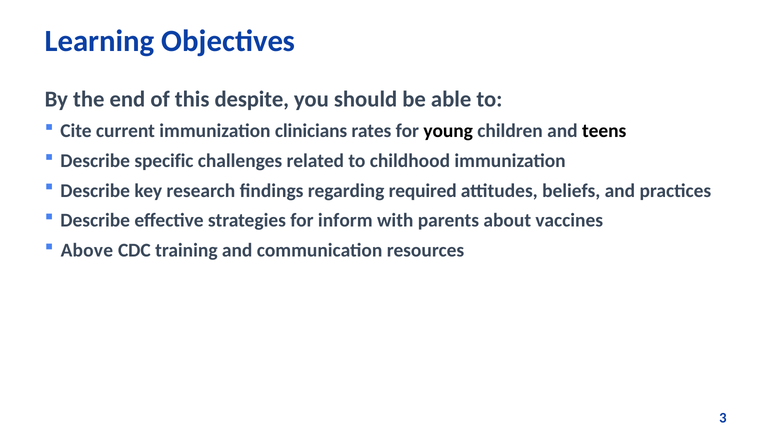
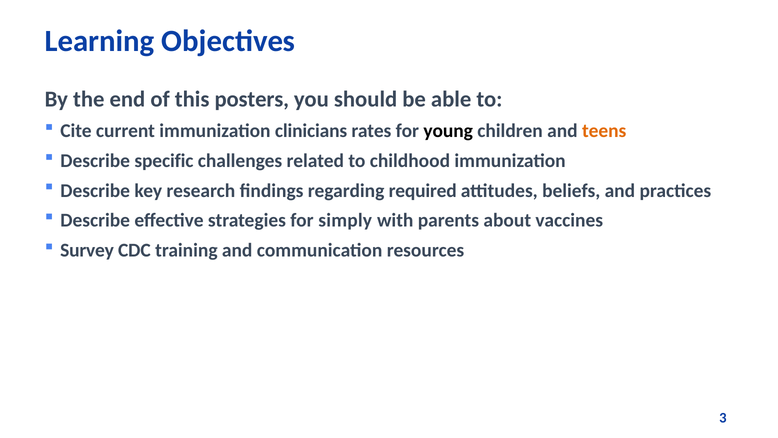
despite: despite -> posters
teens colour: black -> orange
inform: inform -> simply
Above: Above -> Survey
